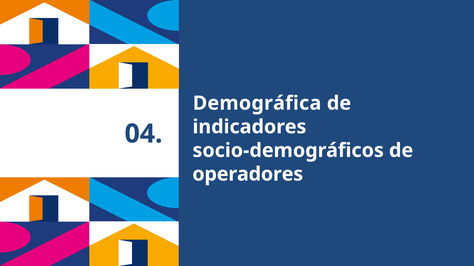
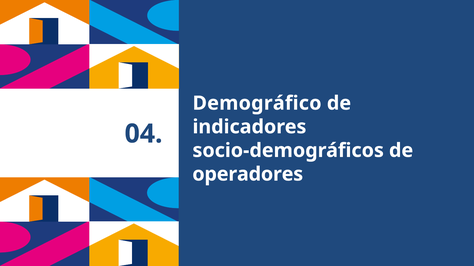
Demográfica: Demográfica -> Demográfico
